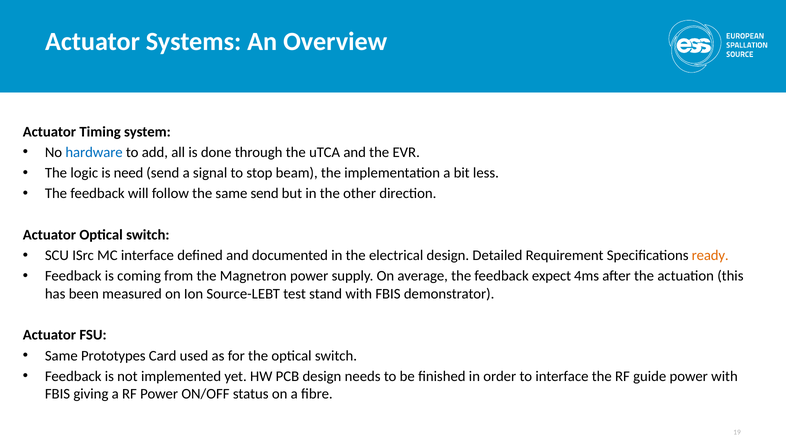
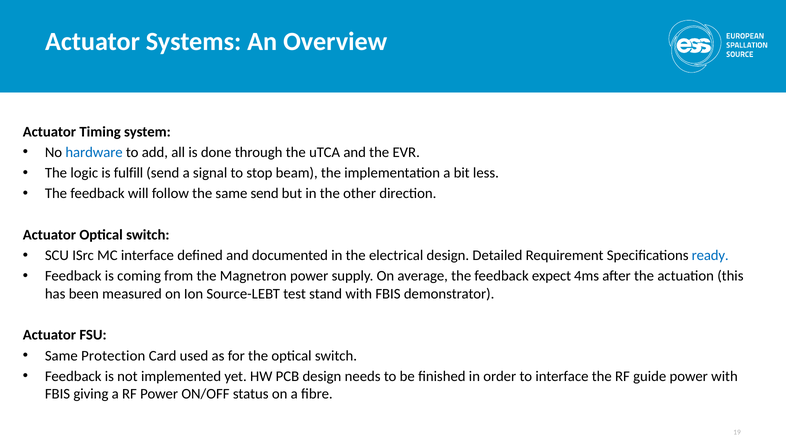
need: need -> fulfill
ready colour: orange -> blue
Prototypes: Prototypes -> Protection
